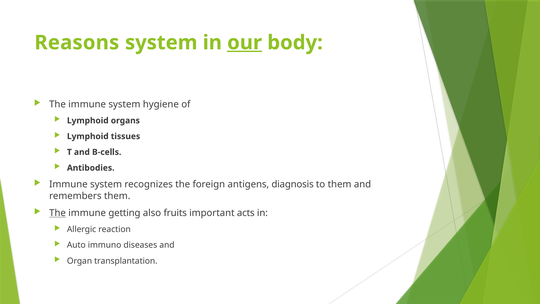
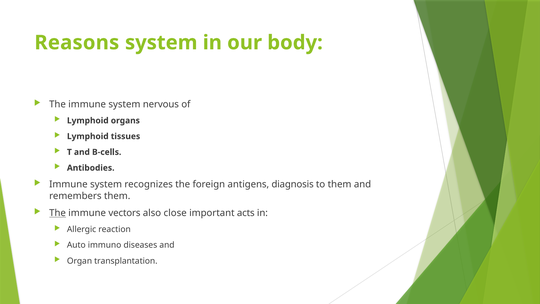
our underline: present -> none
hygiene: hygiene -> nervous
getting: getting -> vectors
fruits: fruits -> close
